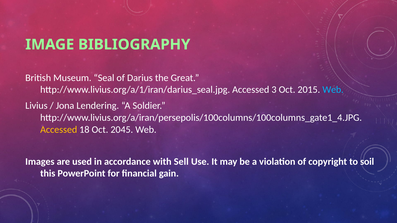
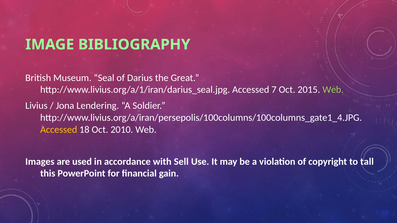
3: 3 -> 7
Web at (333, 90) colour: light blue -> light green
2045: 2045 -> 2010
soil: soil -> tall
